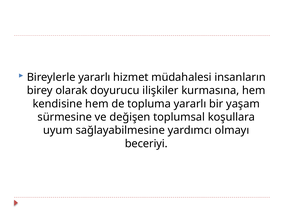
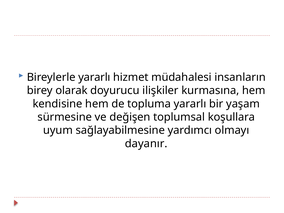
beceriyi: beceriyi -> dayanır
